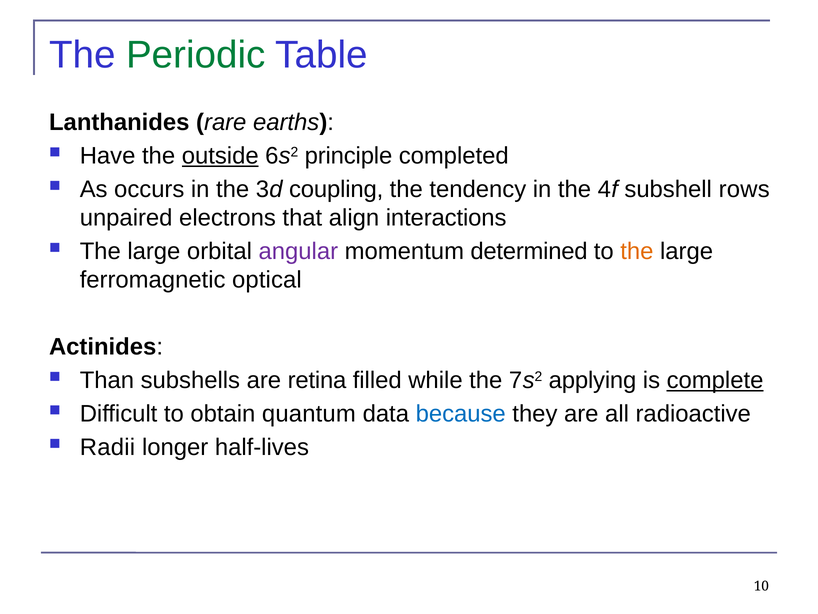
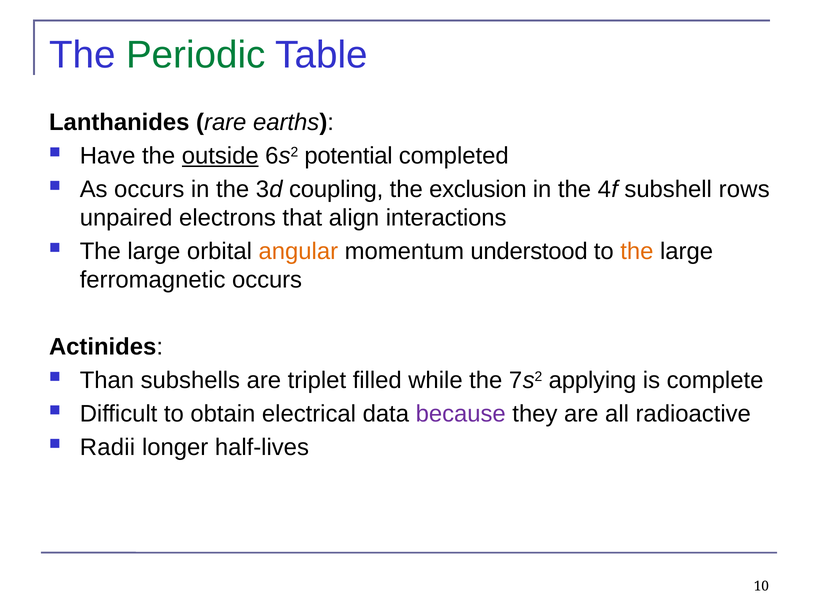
principle: principle -> potential
tendency: tendency -> exclusion
angular colour: purple -> orange
determined: determined -> understood
ferromagnetic optical: optical -> occurs
retina: retina -> triplet
complete underline: present -> none
quantum: quantum -> electrical
because colour: blue -> purple
